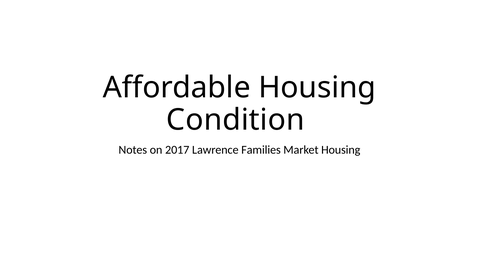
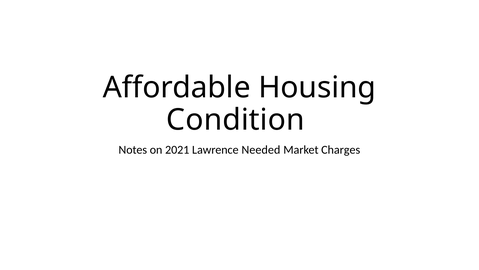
2017: 2017 -> 2021
Families: Families -> Needed
Market Housing: Housing -> Charges
